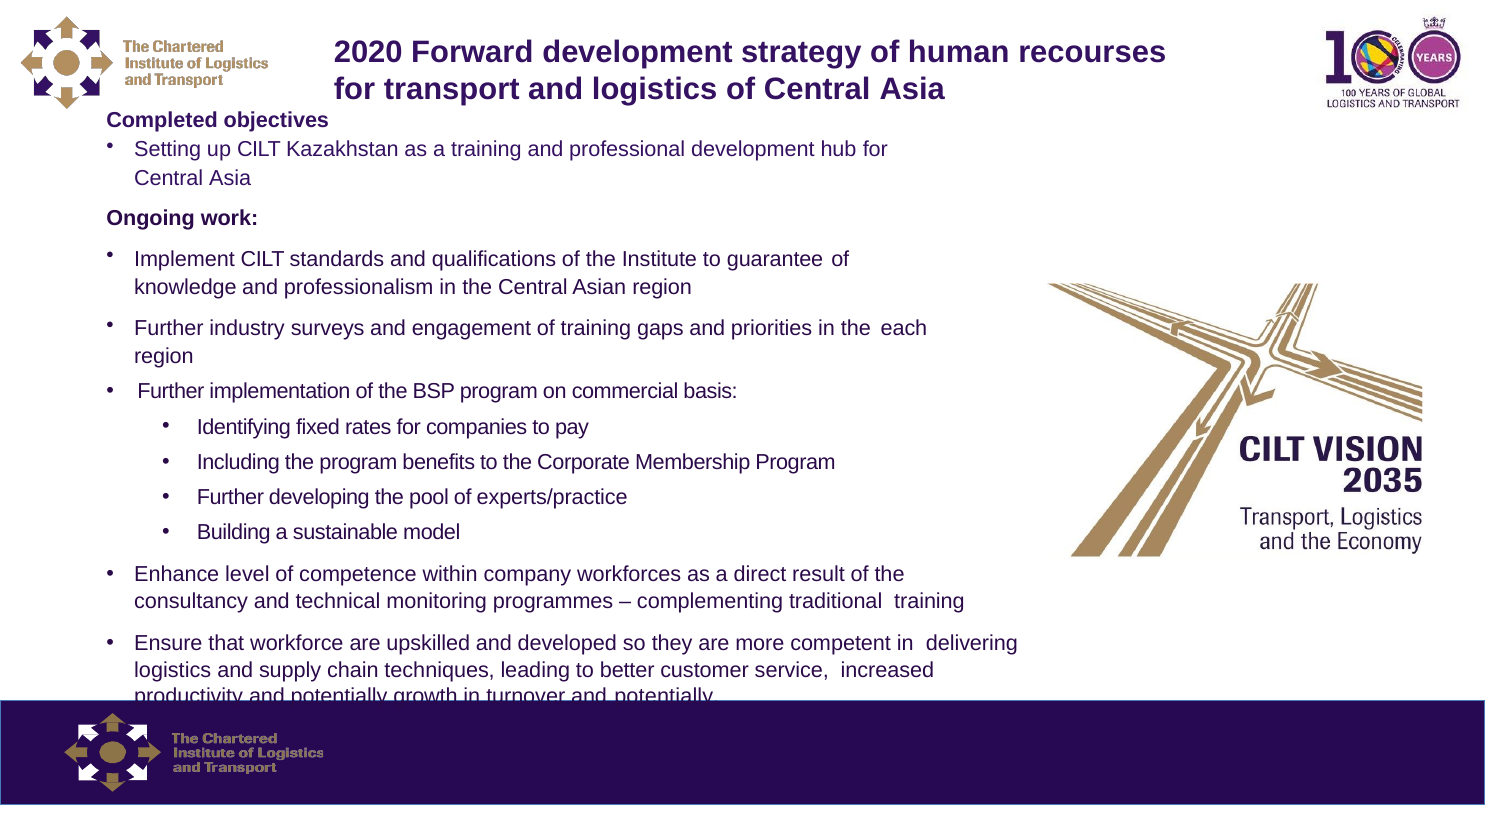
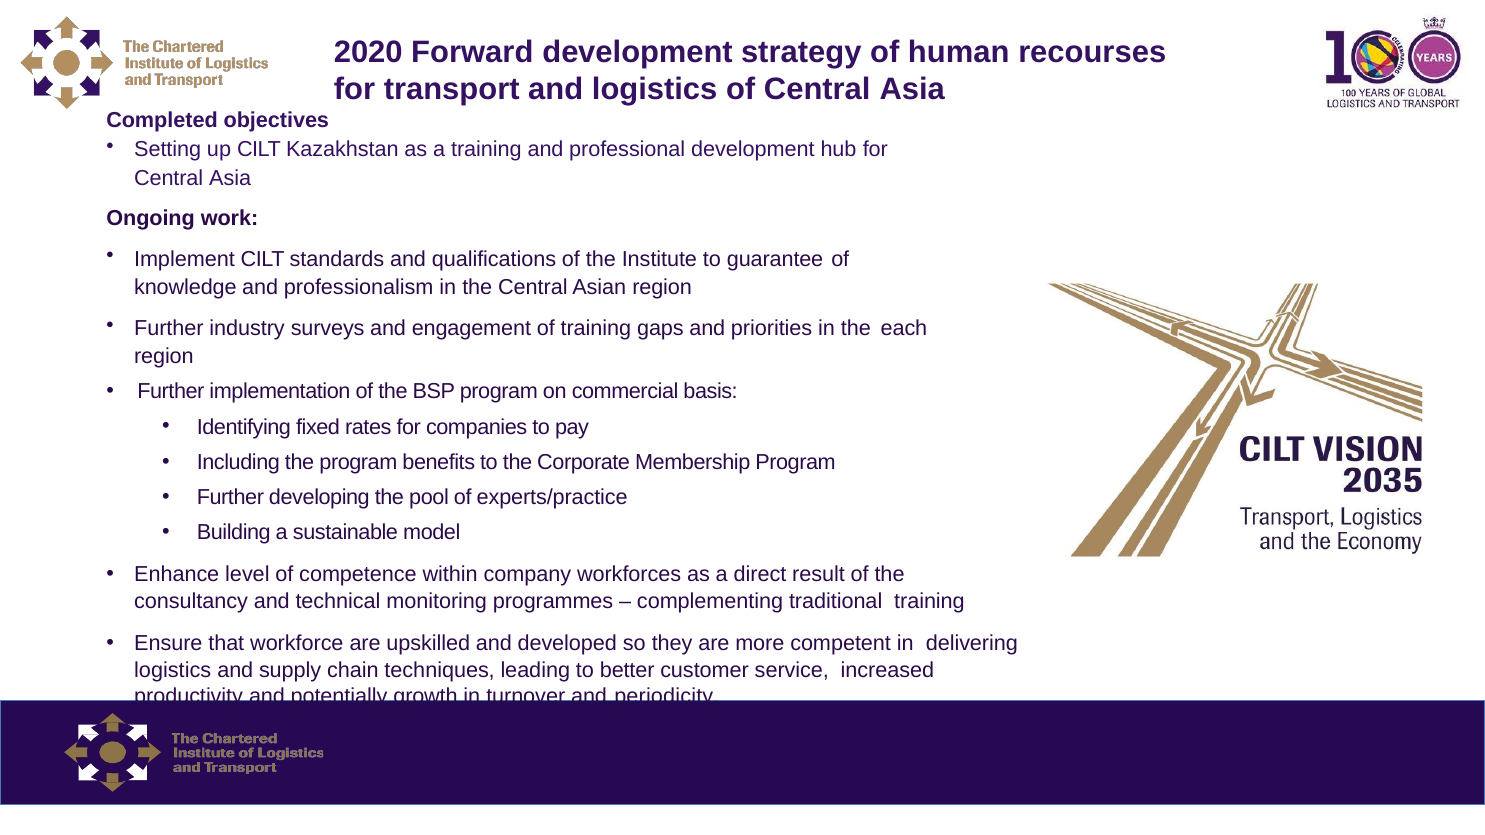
turnover and potentially: potentially -> periodicity
